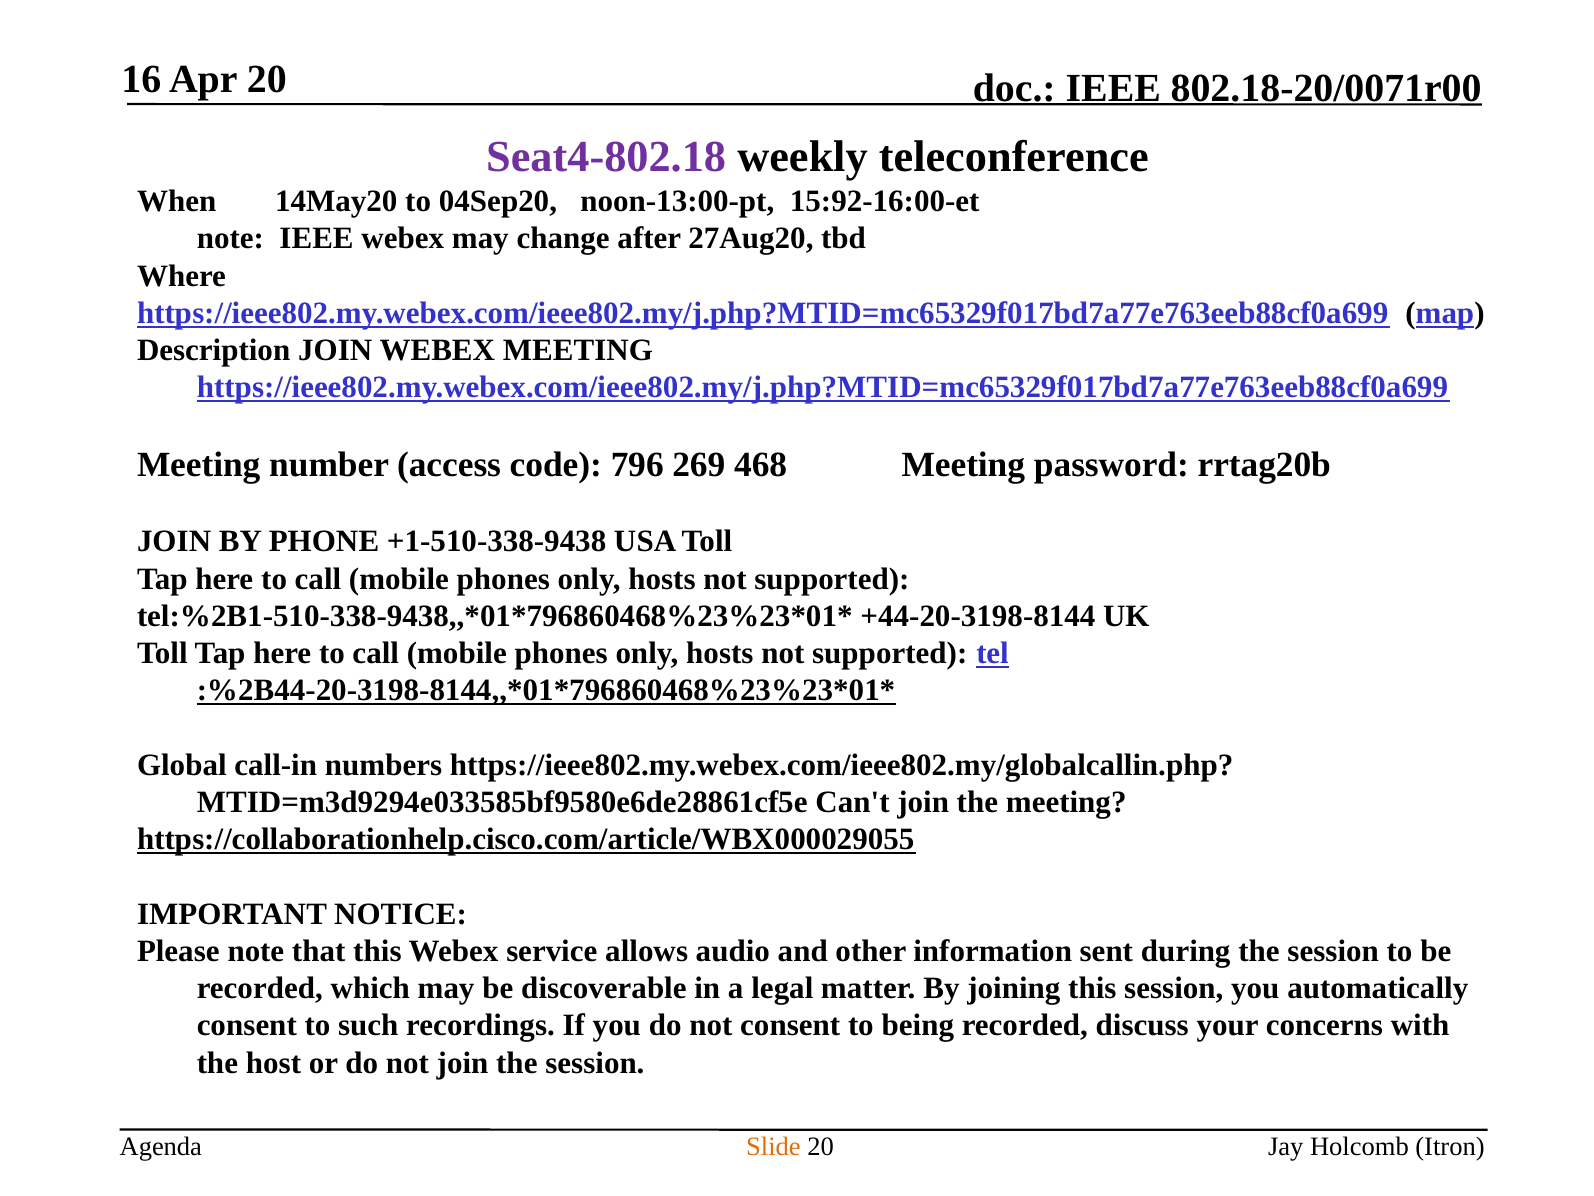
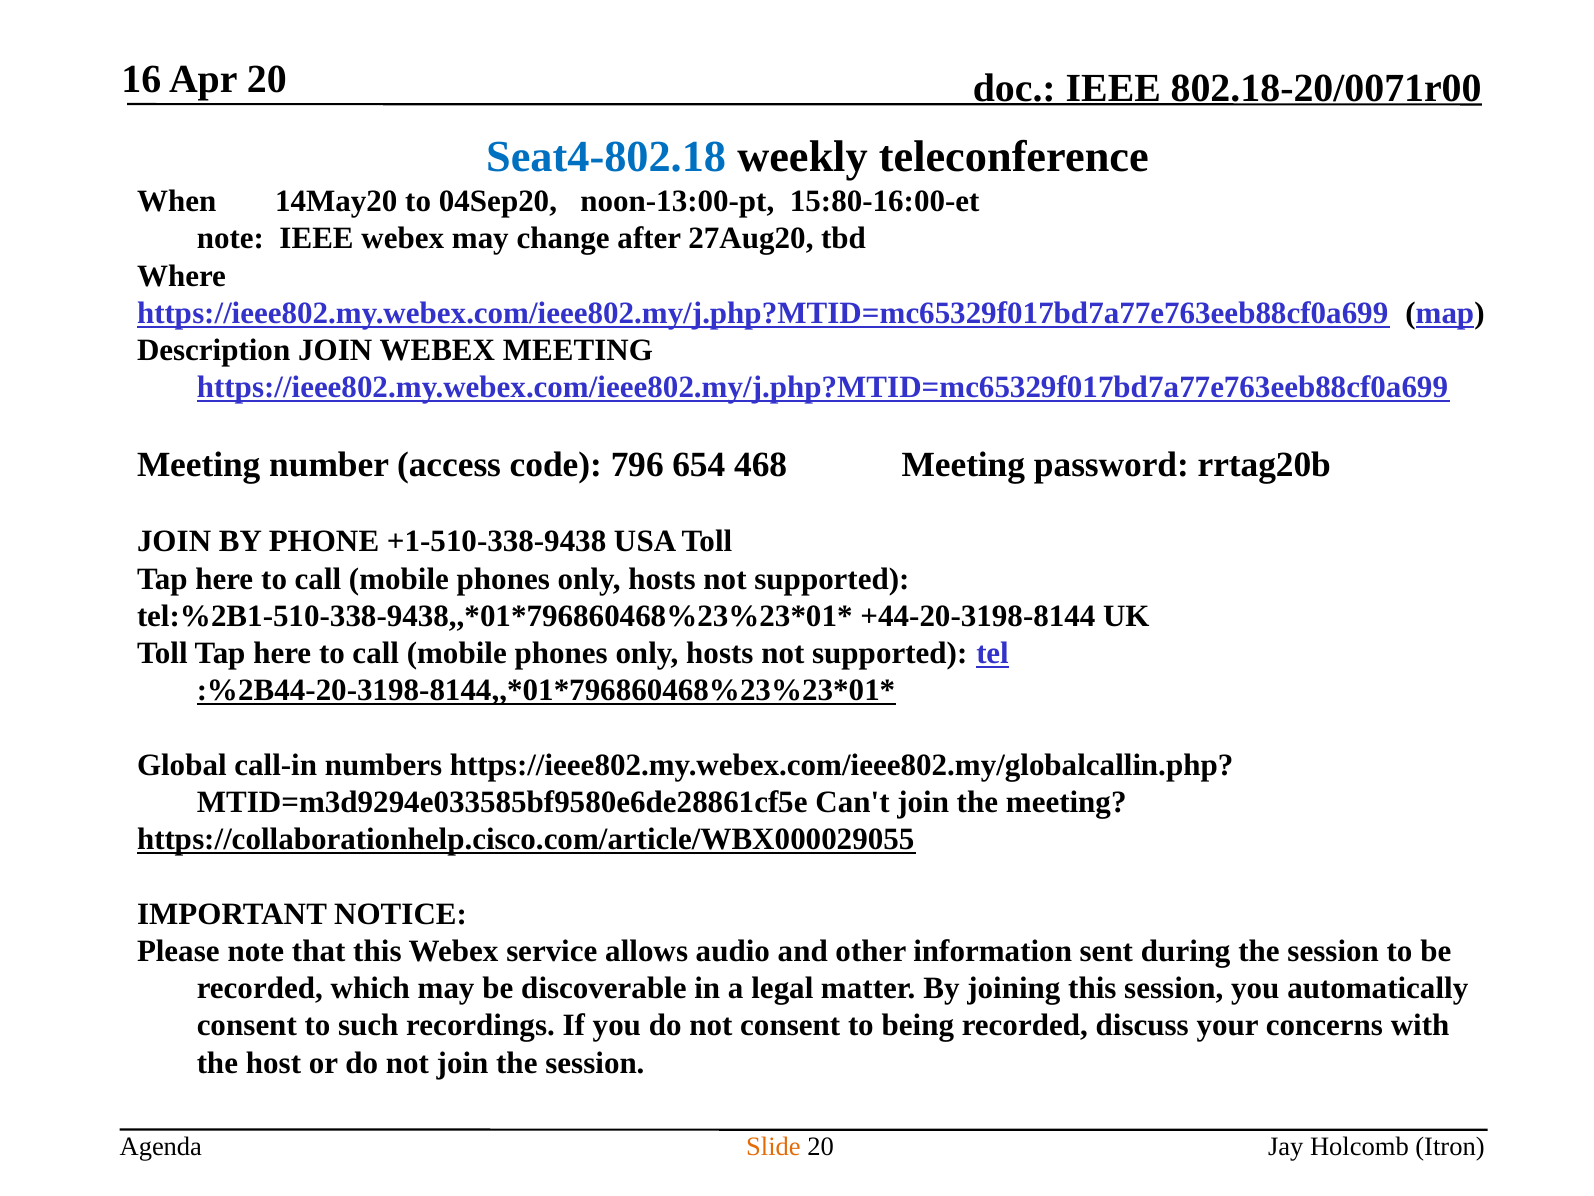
Seat4-802.18 colour: purple -> blue
15:92-16:00-et: 15:92-16:00-et -> 15:80-16:00-et
269: 269 -> 654
